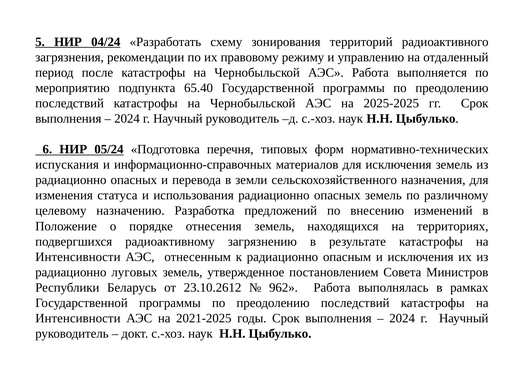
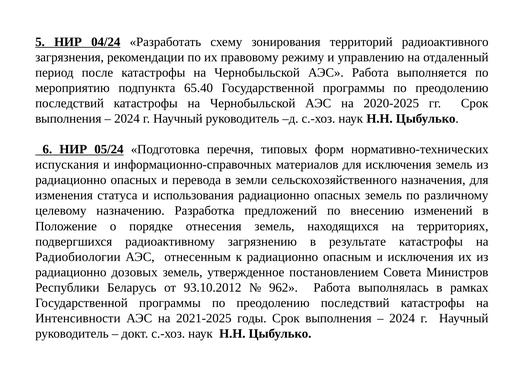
2025-2025: 2025-2025 -> 2020-2025
Интенсивности at (78, 257): Интенсивности -> Радиобиологии
луговых: луговых -> дозовых
23.10.2612: 23.10.2612 -> 93.10.2012
